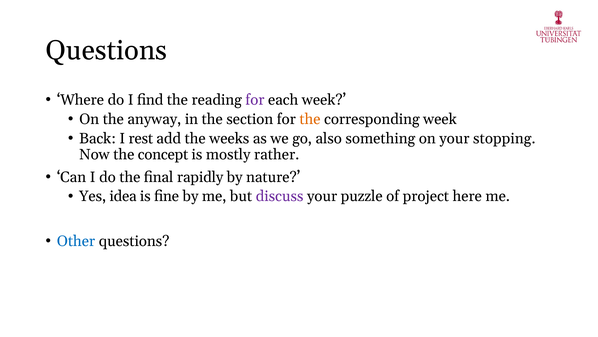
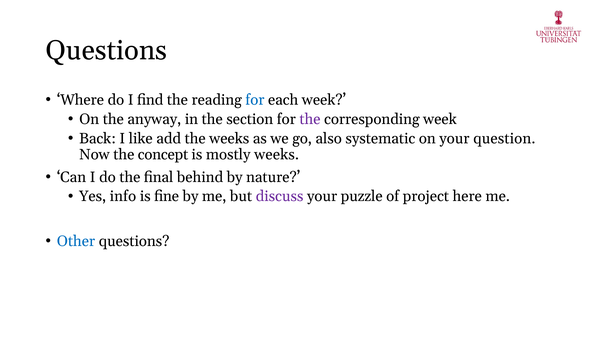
for at (255, 100) colour: purple -> blue
the at (310, 119) colour: orange -> purple
rest: rest -> like
something: something -> systematic
stopping: stopping -> question
mostly rather: rather -> weeks
rapidly: rapidly -> behind
idea: idea -> info
